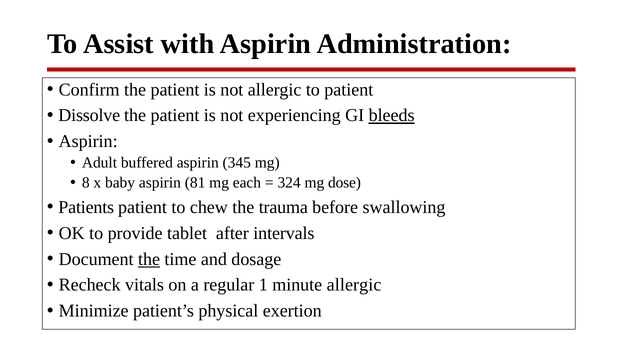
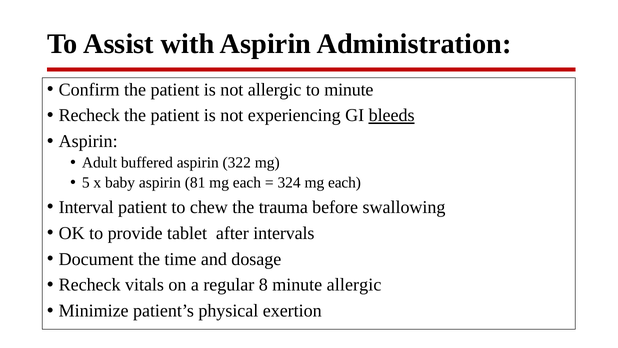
to patient: patient -> minute
Dissolve at (89, 115): Dissolve -> Recheck
345: 345 -> 322
8: 8 -> 5
324 mg dose: dose -> each
Patients: Patients -> Interval
the at (149, 259) underline: present -> none
1: 1 -> 8
